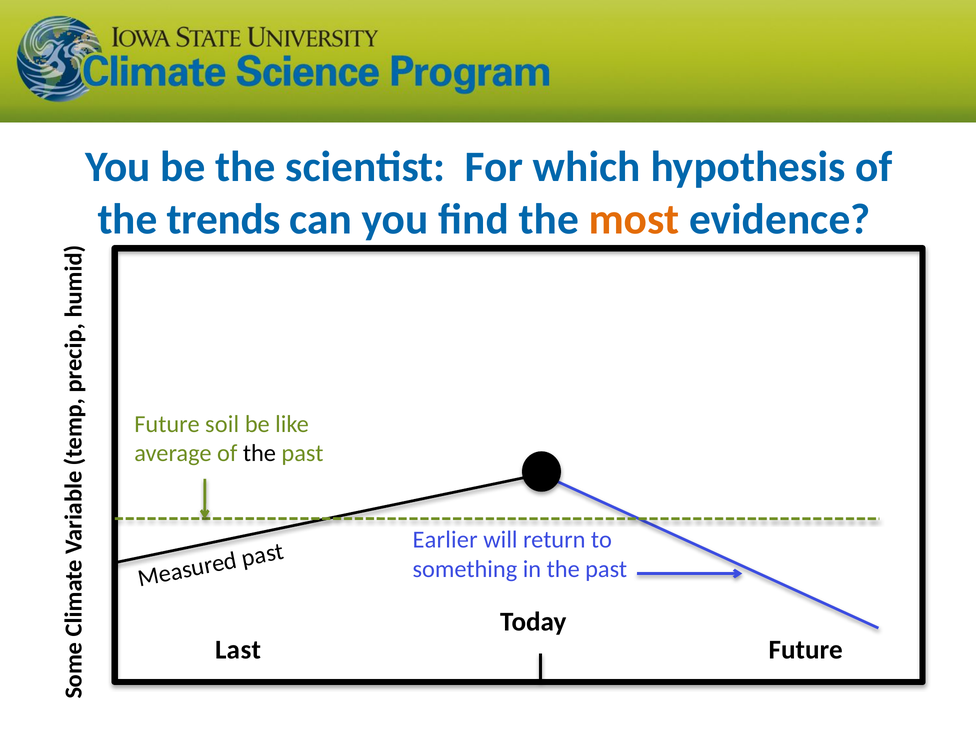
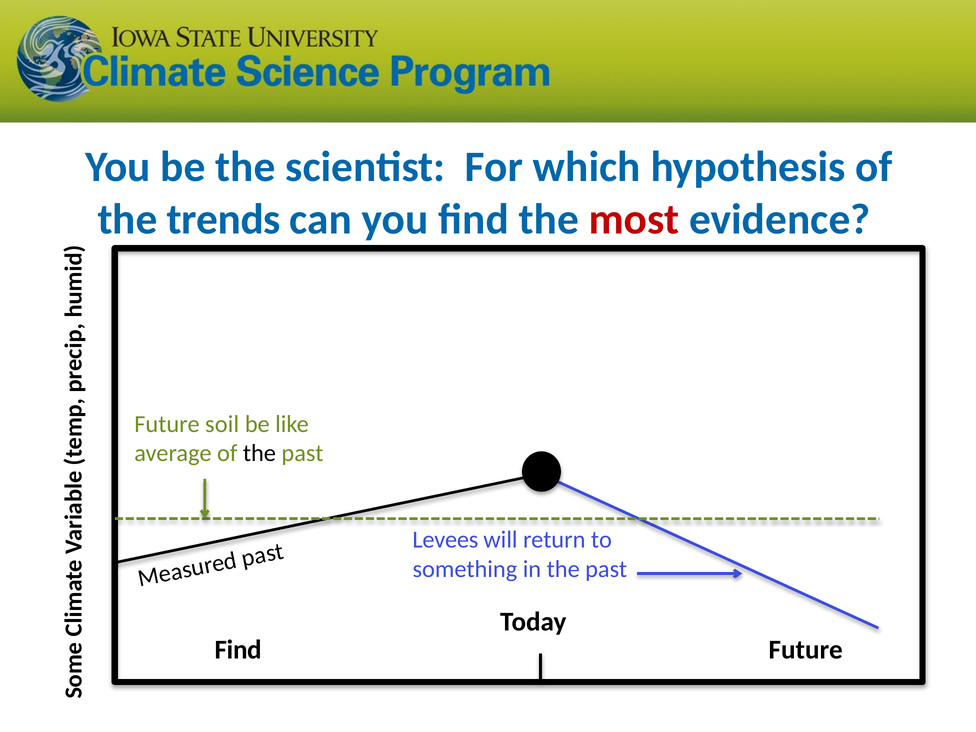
most colour: orange -> red
Earlier: Earlier -> Levees
Last at (238, 650): Last -> Find
